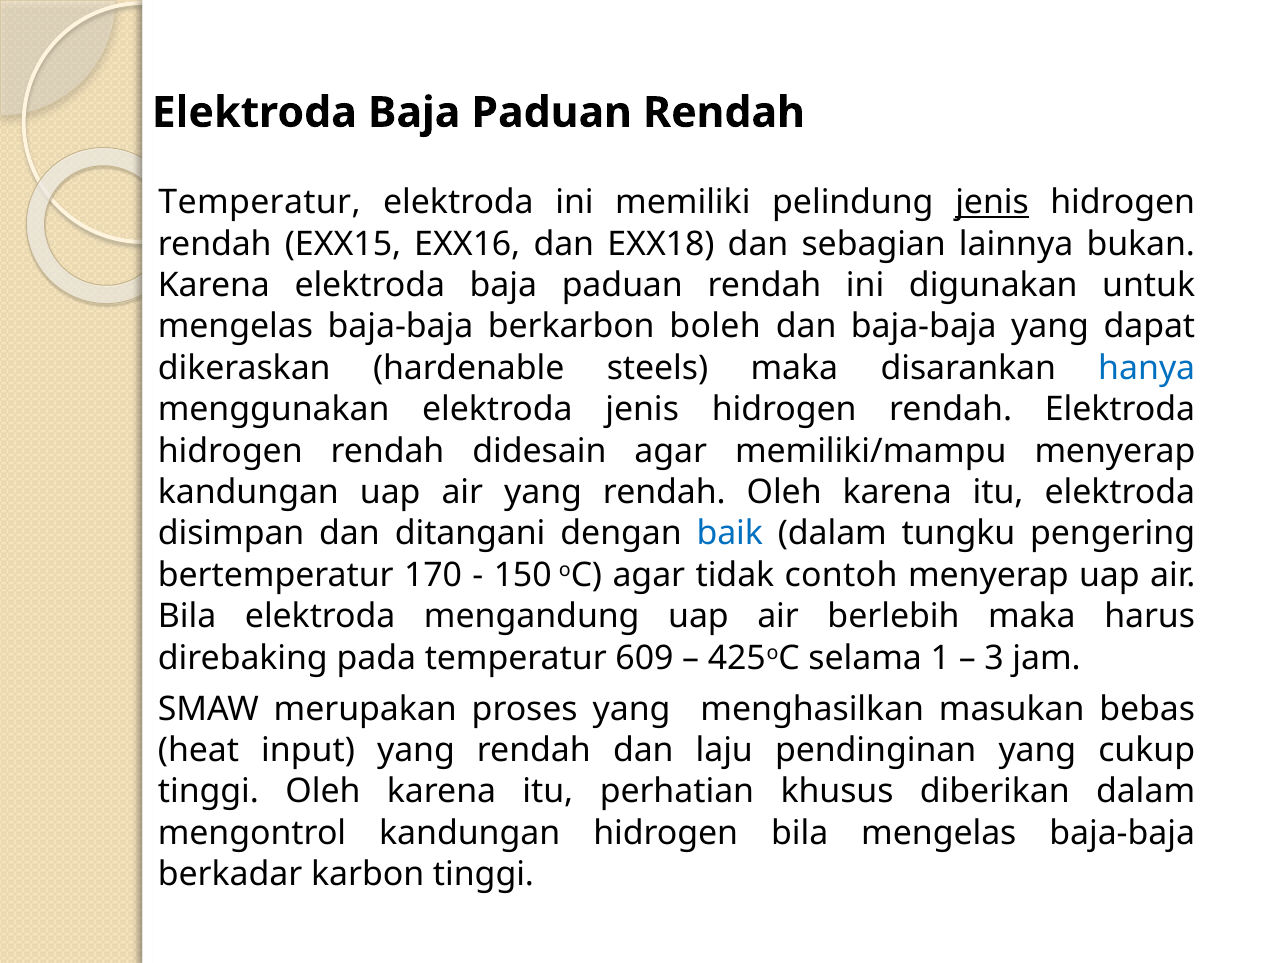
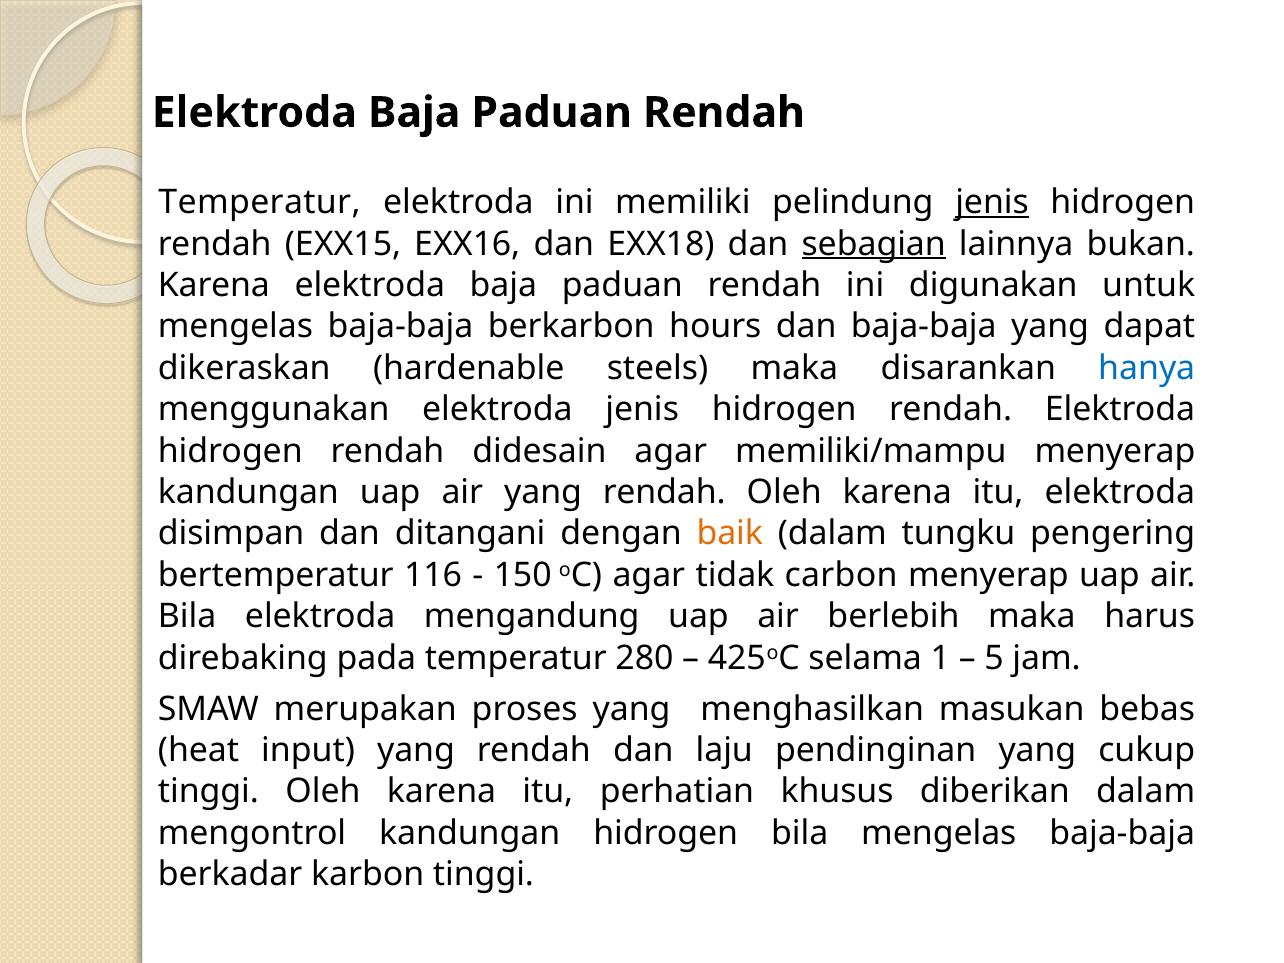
sebagian underline: none -> present
boleh: boleh -> hours
baik colour: blue -> orange
170: 170 -> 116
contoh: contoh -> carbon
609: 609 -> 280
3: 3 -> 5
